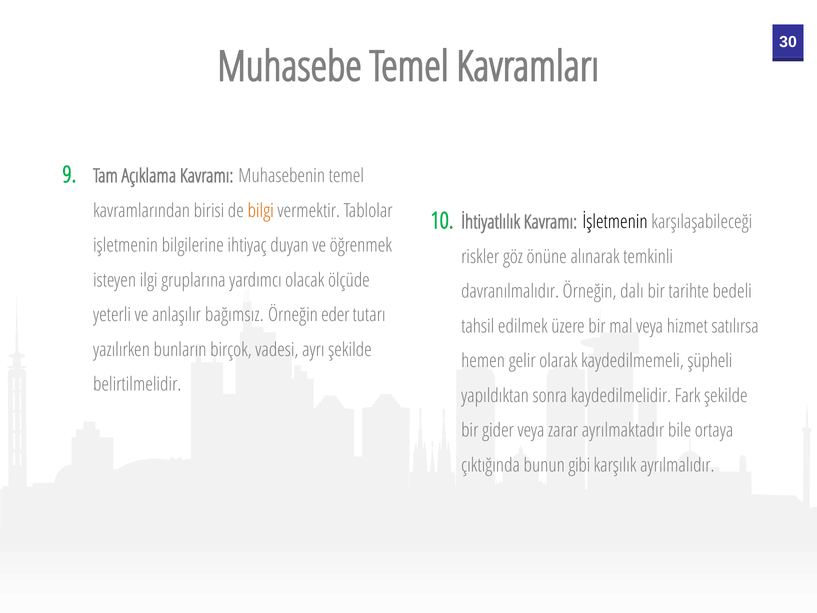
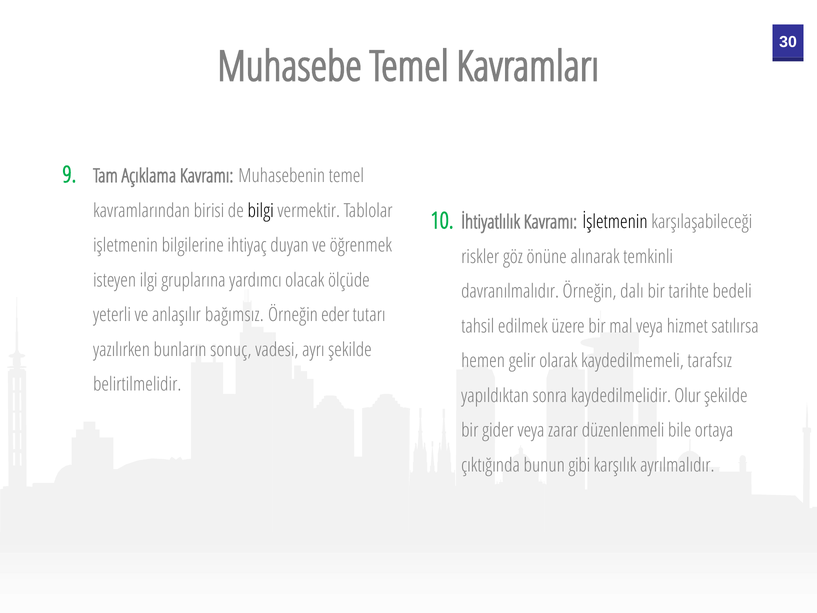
bilgi colour: orange -> black
birçok: birçok -> sonuç
şüpheli: şüpheli -> tarafsız
Fark: Fark -> Olur
ayrılmaktadır: ayrılmaktadır -> düzenlenmeli
